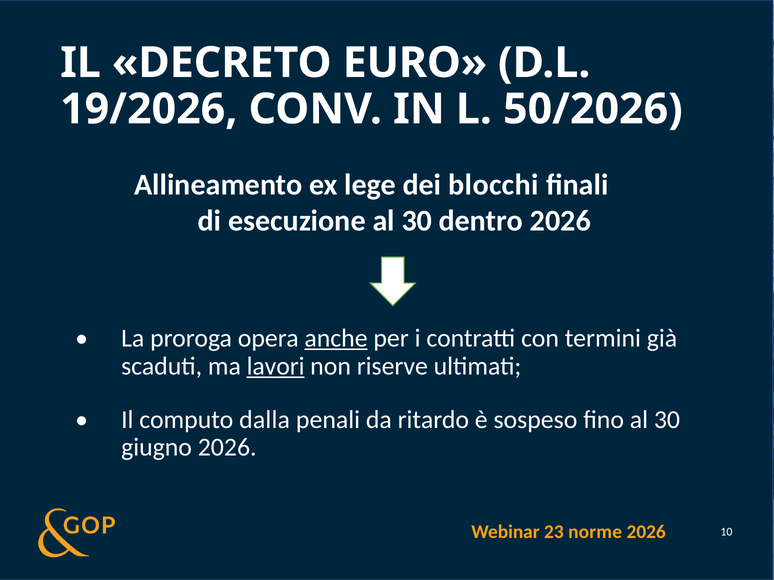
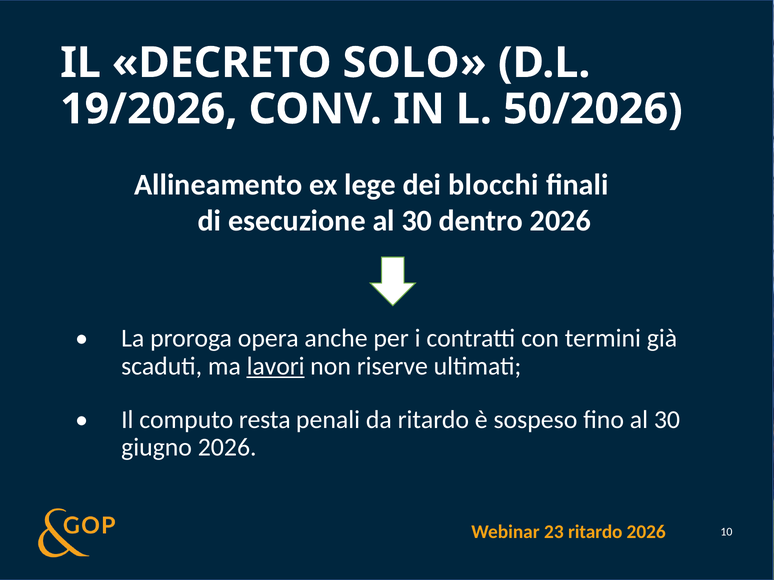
EURO: EURO -> SOLO
anche underline: present -> none
dalla: dalla -> resta
23 norme: norme -> ritardo
